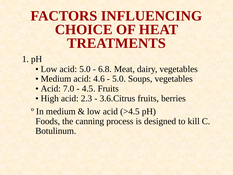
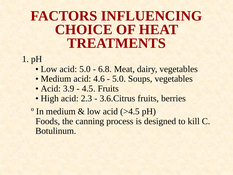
7.0: 7.0 -> 3.9
